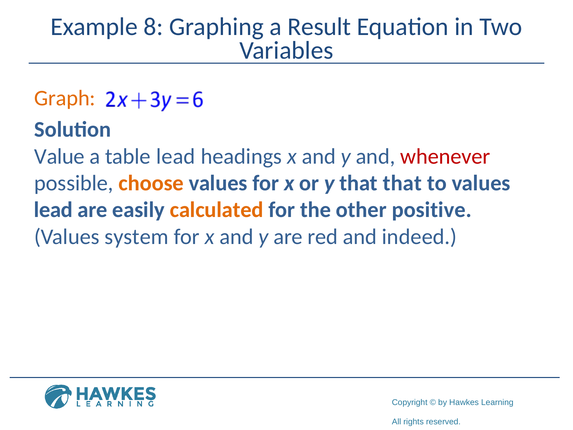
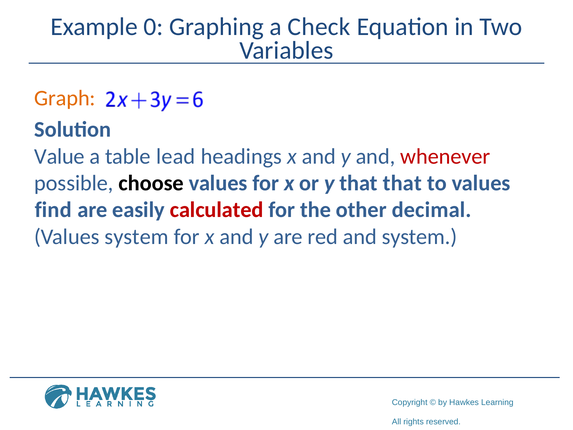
8: 8 -> 0
Result: Result -> Check
choose colour: orange -> black
lead at (53, 210): lead -> find
calculated colour: orange -> red
positive: positive -> decimal
and indeed: indeed -> system
